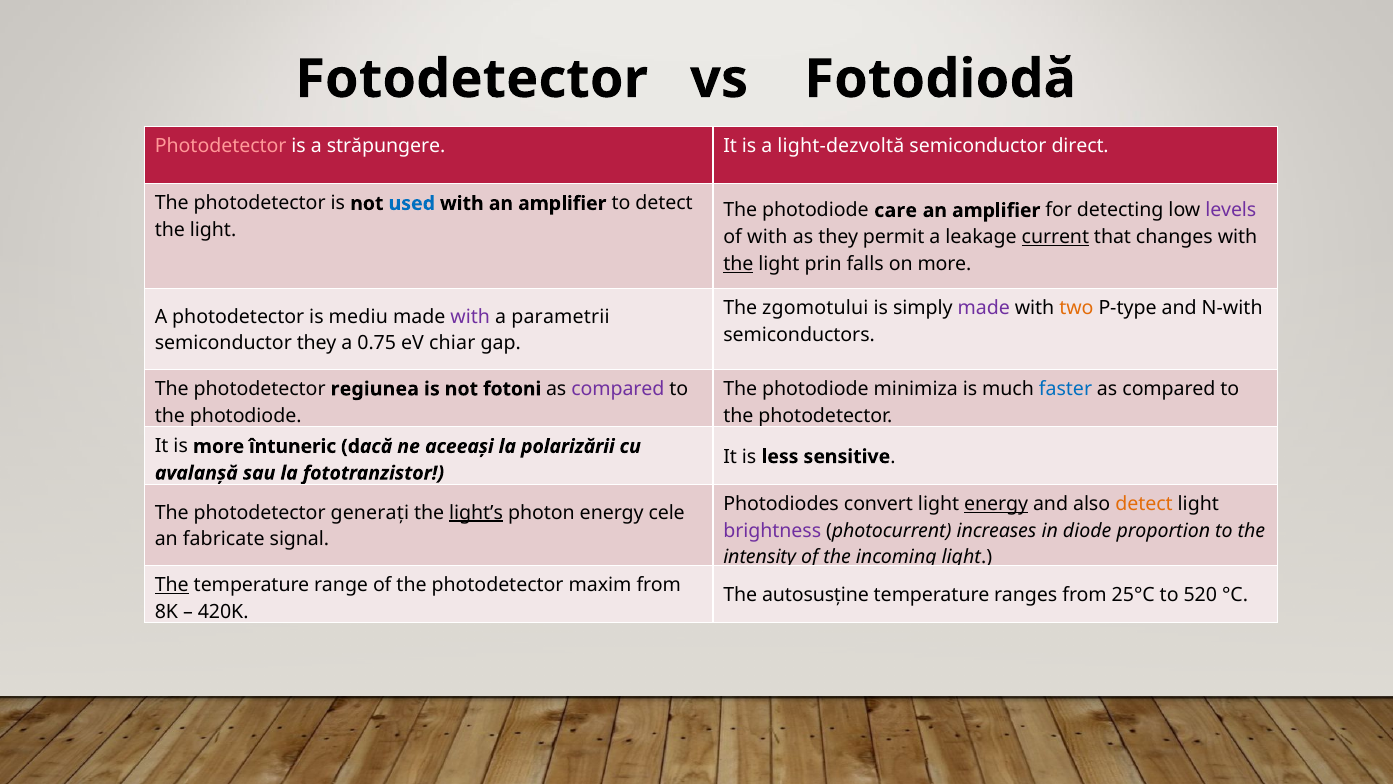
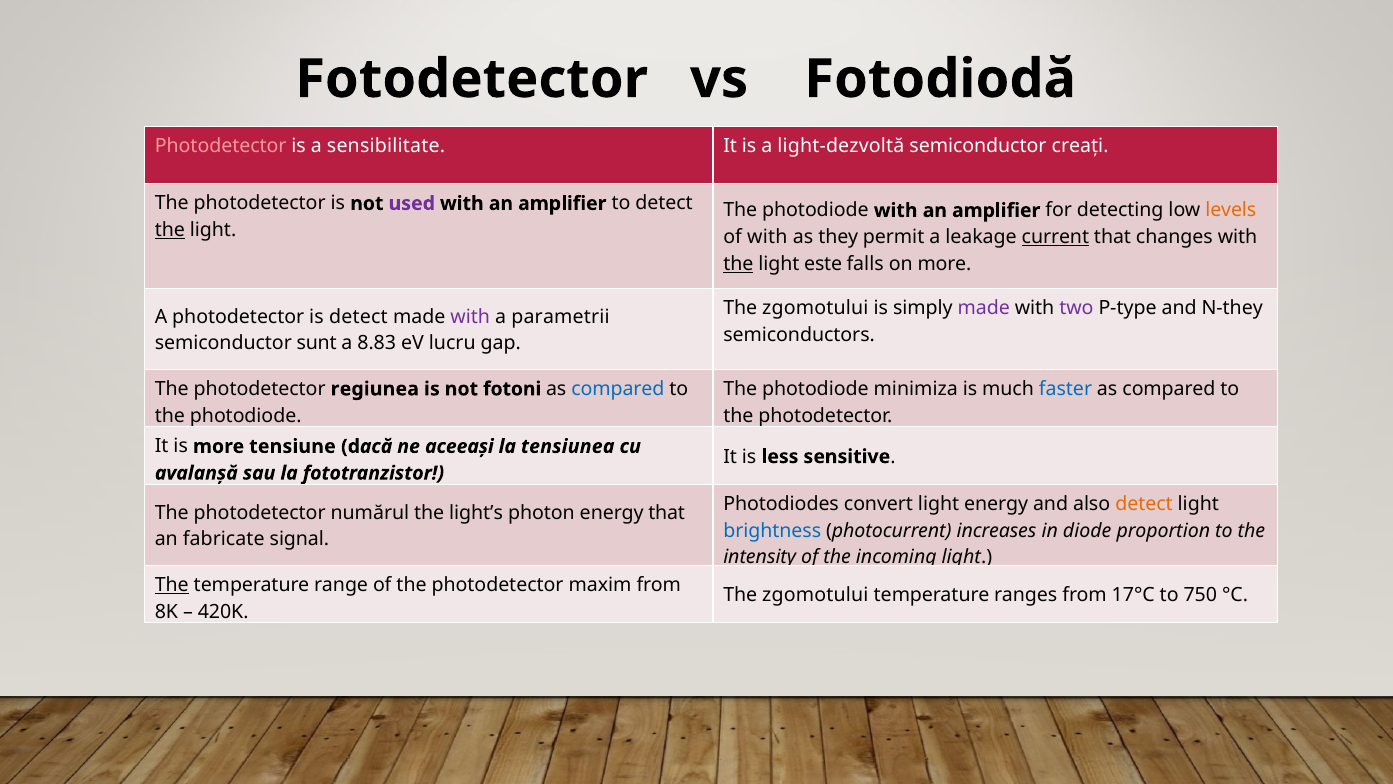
străpungere: străpungere -> sensibilitate
direct: direct -> creați
used colour: blue -> purple
photodiode care: care -> with
levels colour: purple -> orange
the at (170, 230) underline: none -> present
prin: prin -> este
two colour: orange -> purple
N-with: N-with -> N-they
is mediu: mediu -> detect
semiconductor they: they -> sunt
0.75: 0.75 -> 8.83
chiar: chiar -> lucru
compared at (618, 389) colour: purple -> blue
întuneric: întuneric -> tensiune
polarizării: polarizării -> tensiunea
energy at (996, 504) underline: present -> none
generați: generați -> numărul
light’s underline: present -> none
energy cele: cele -> that
brightness colour: purple -> blue
autosusține at (815, 595): autosusține -> zgomotului
25°C: 25°C -> 17°C
520: 520 -> 750
